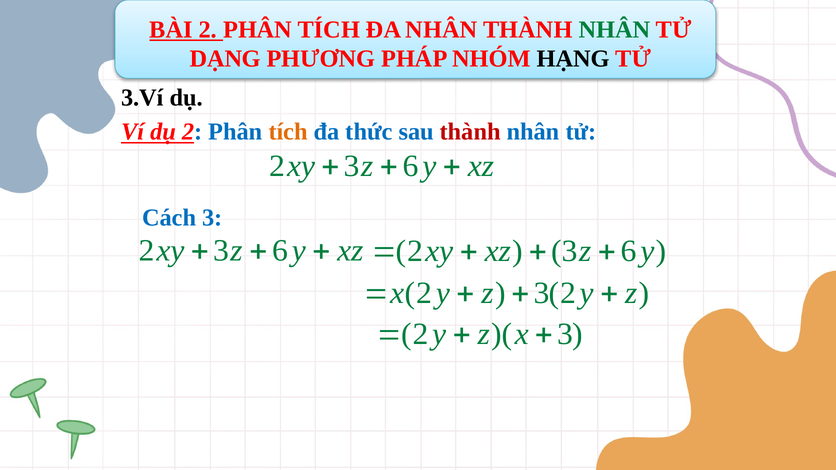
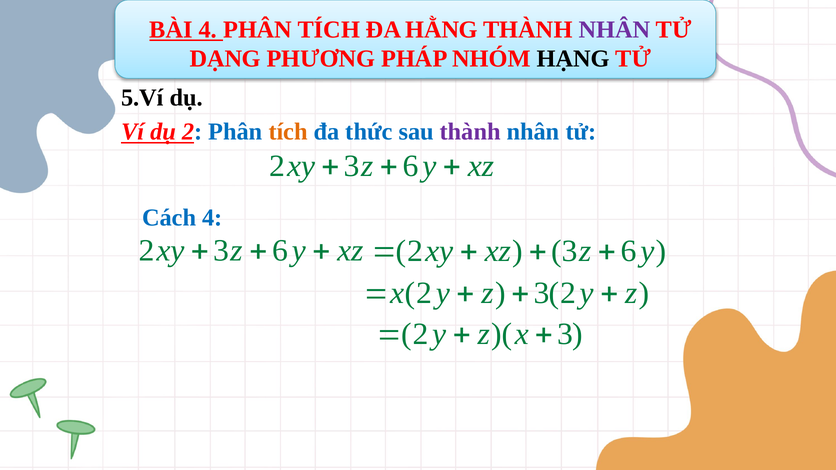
BÀI 2: 2 -> 4
ĐA NHÂN: NHÂN -> HẰNG
NHÂN at (614, 30) colour: green -> purple
3.Ví: 3.Ví -> 5.Ví
thành at (470, 132) colour: red -> purple
Cách 3: 3 -> 4
